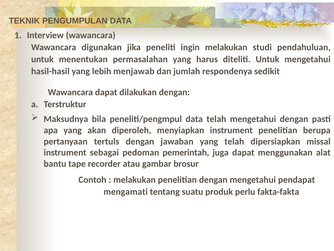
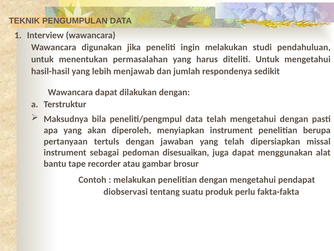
pemerintah: pemerintah -> disesuaikan
mengamati: mengamati -> diobservasi
